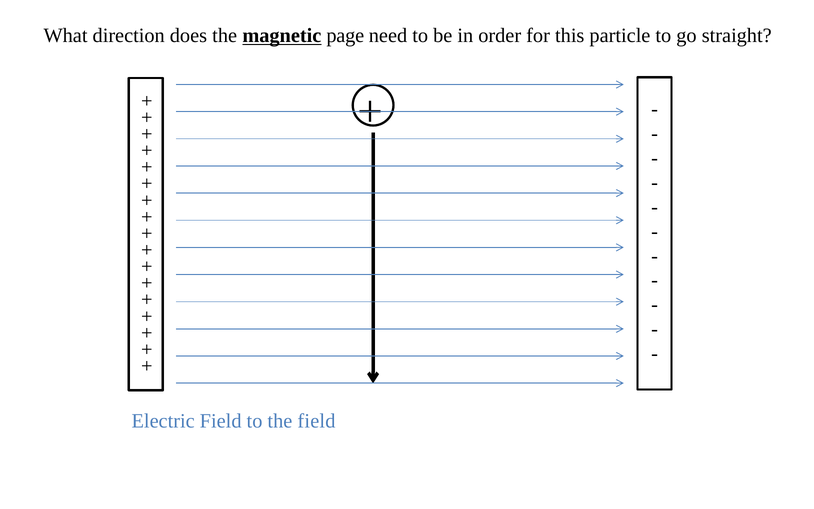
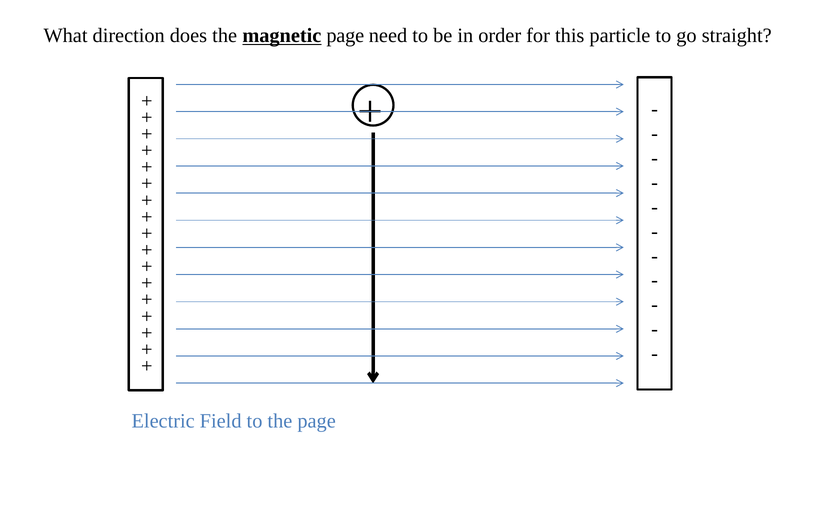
the field: field -> page
